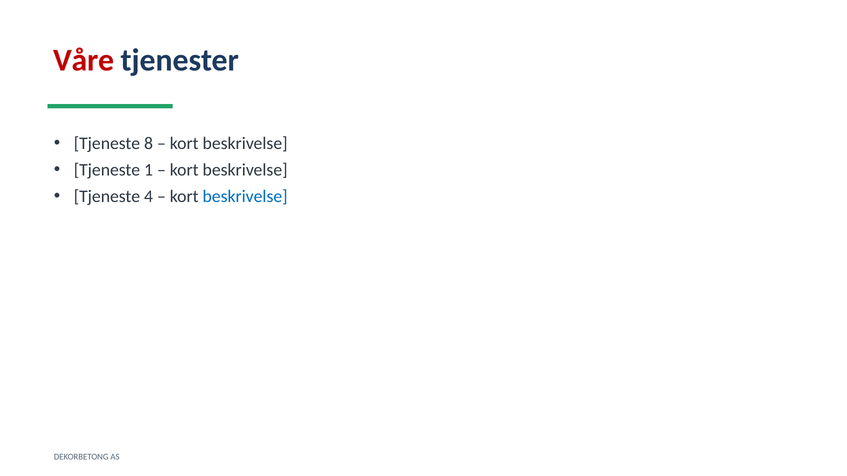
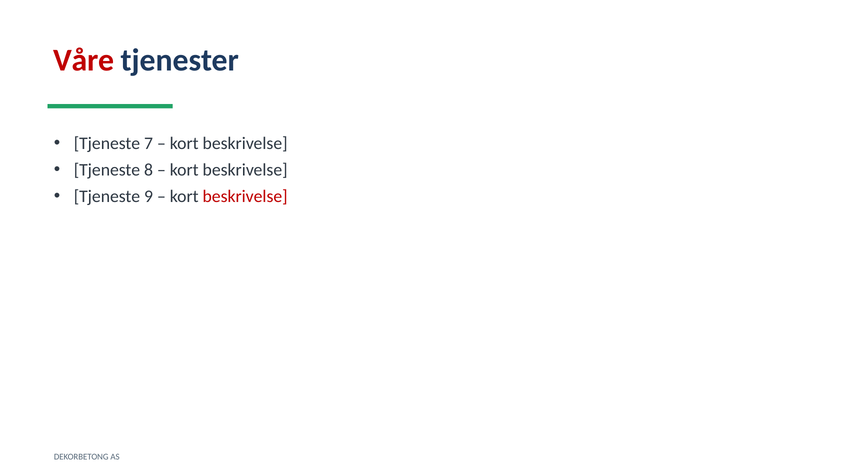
8: 8 -> 7
1: 1 -> 8
4: 4 -> 9
beskrivelse at (245, 196) colour: blue -> red
